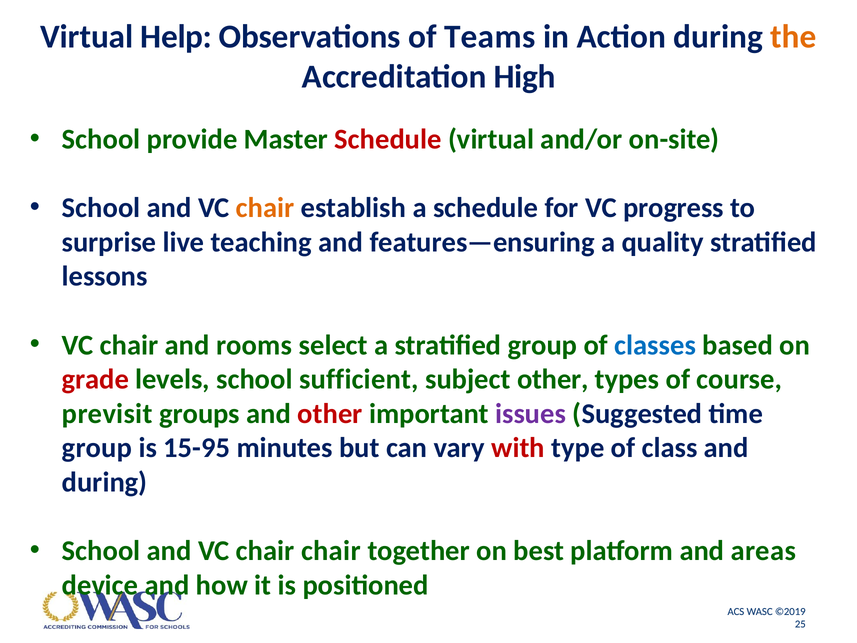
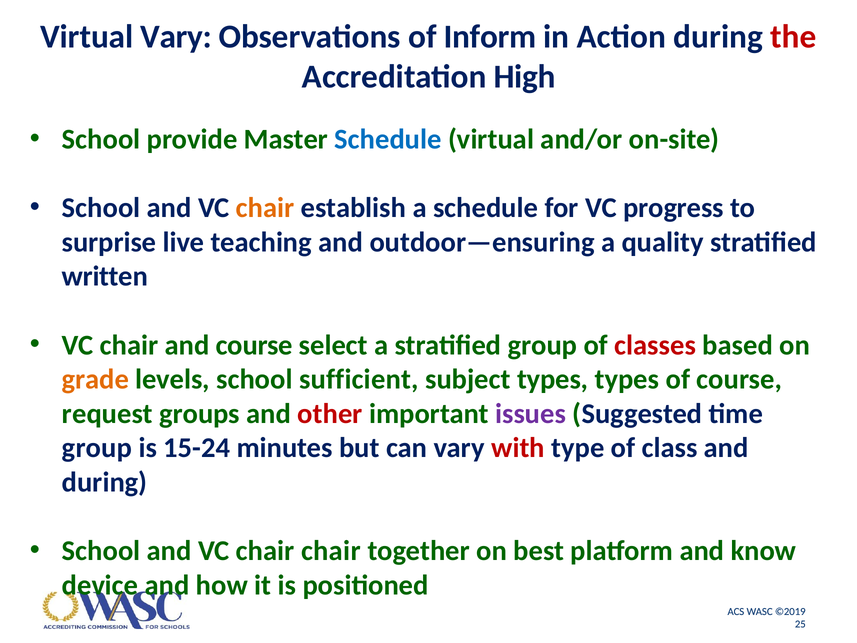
Virtual Help: Help -> Vary
Teams: Teams -> Inform
the colour: orange -> red
Schedule at (388, 139) colour: red -> blue
features—ensuring: features—ensuring -> outdoor—ensuring
lessons: lessons -> written
and rooms: rooms -> course
classes colour: blue -> red
grade colour: red -> orange
subject other: other -> types
previsit: previsit -> request
15-95: 15-95 -> 15-24
areas: areas -> know
